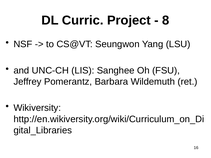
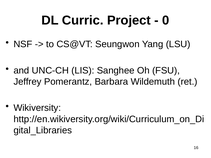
8: 8 -> 0
